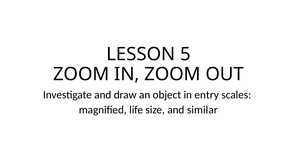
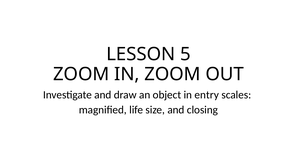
similar: similar -> closing
